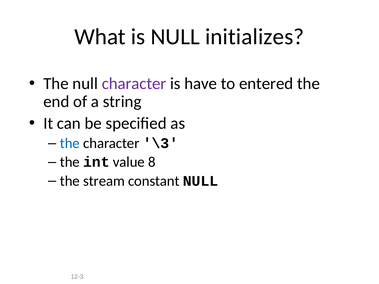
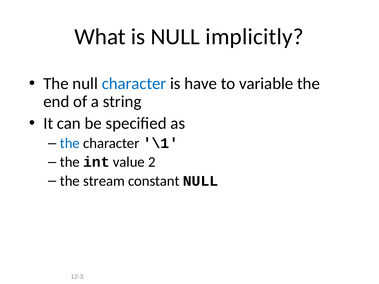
initializes: initializes -> implicitly
character at (134, 84) colour: purple -> blue
entered: entered -> variable
\3: \3 -> \1
8: 8 -> 2
